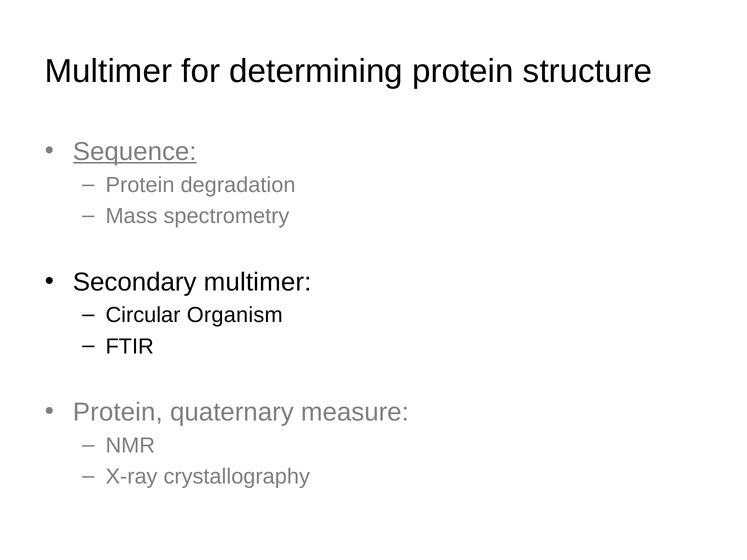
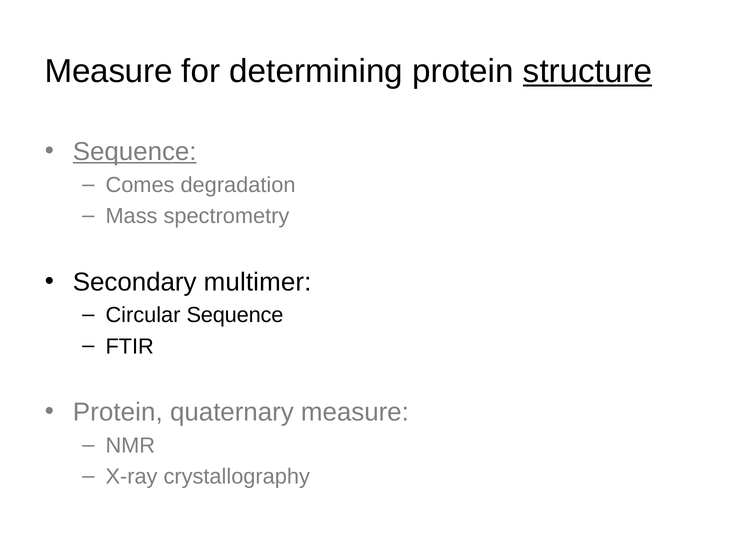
Multimer at (109, 71): Multimer -> Measure
structure underline: none -> present
Protein at (140, 185): Protein -> Comes
Circular Organism: Organism -> Sequence
